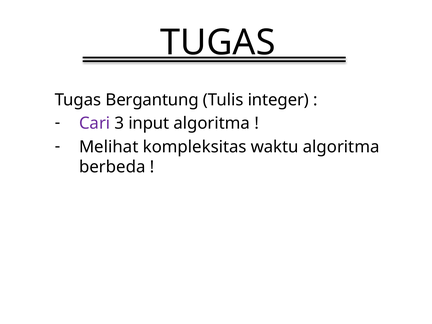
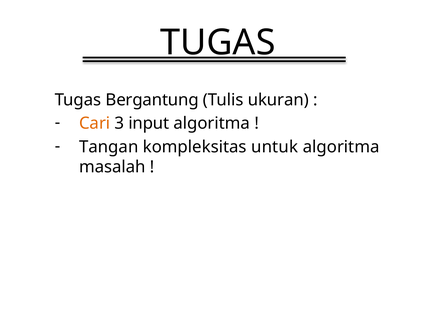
integer: integer -> ukuran
Cari colour: purple -> orange
Melihat: Melihat -> Tangan
waktu: waktu -> untuk
berbeda: berbeda -> masalah
